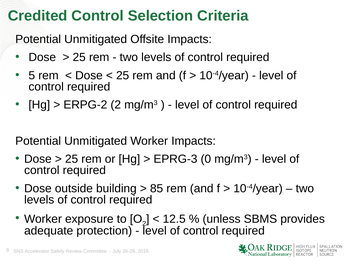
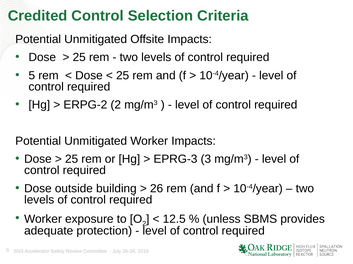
0: 0 -> 3
85: 85 -> 26
